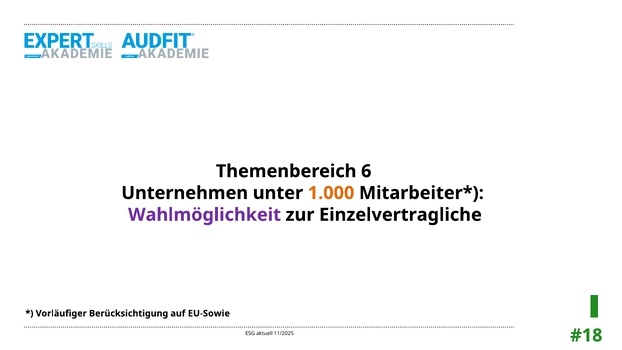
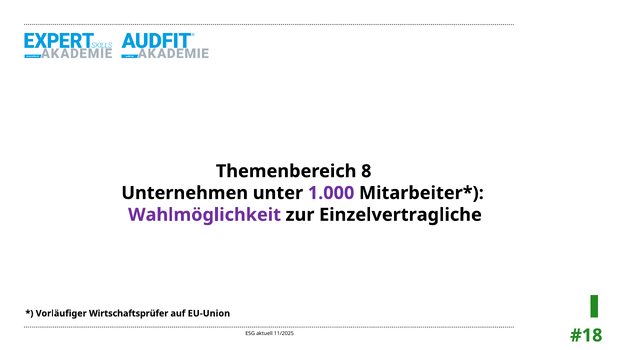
6: 6 -> 8
1.000 colour: orange -> purple
Berücksichtigung: Berücksichtigung -> Wirtschaftsprüfer
EU-Sowie: EU-Sowie -> EU-Union
